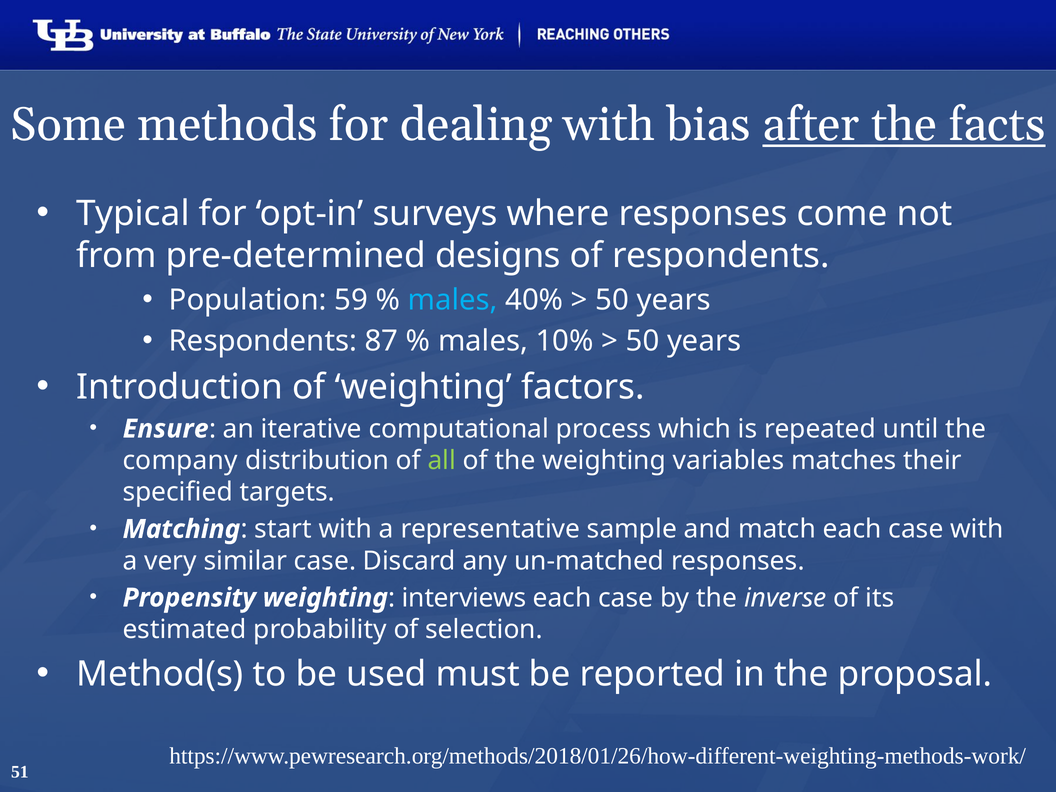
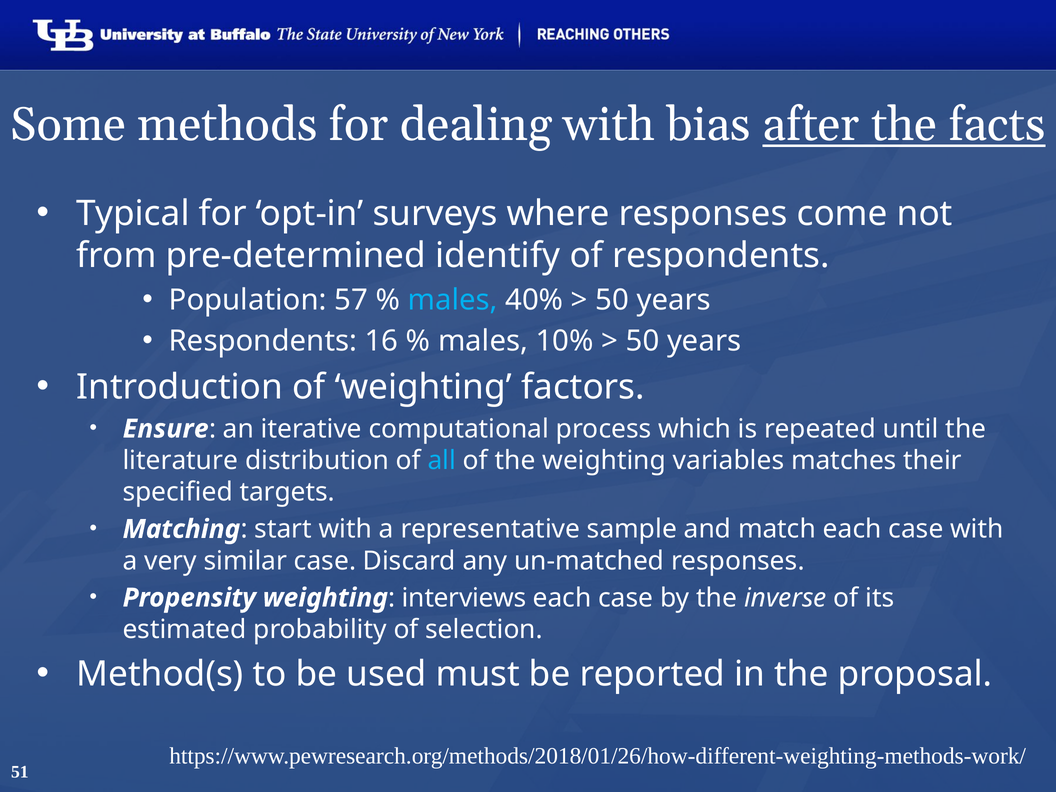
designs: designs -> identify
59: 59 -> 57
87: 87 -> 16
company: company -> literature
all colour: light green -> light blue
